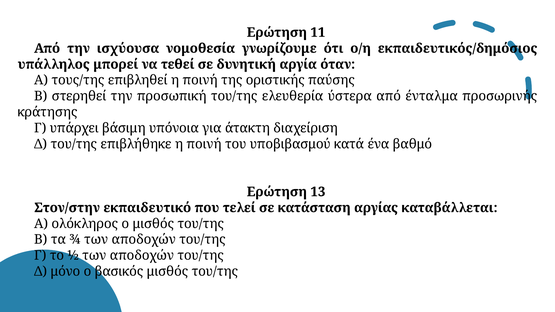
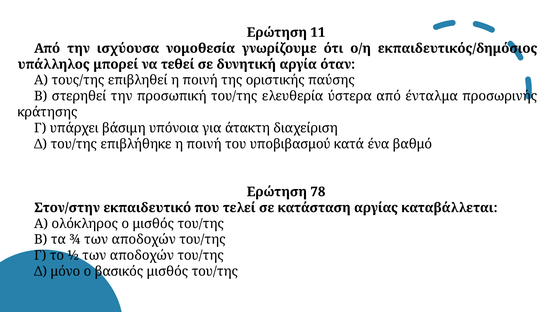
13: 13 -> 78
